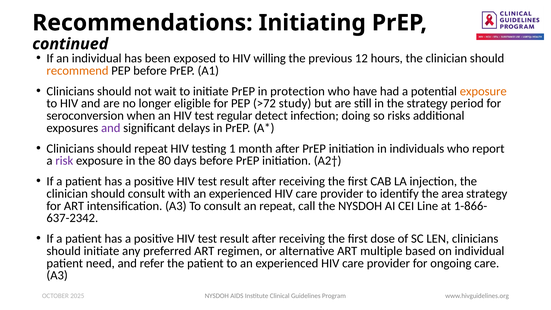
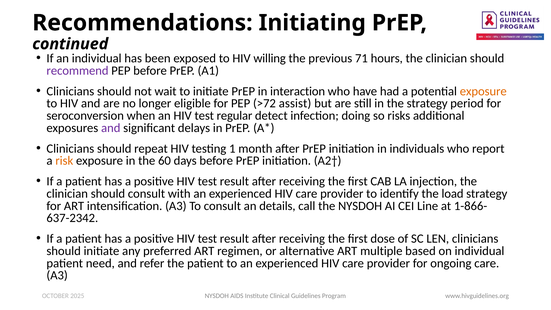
12: 12 -> 71
recommend colour: orange -> purple
protection: protection -> interaction
study: study -> assist
risk colour: purple -> orange
80: 80 -> 60
area: area -> load
an repeat: repeat -> details
